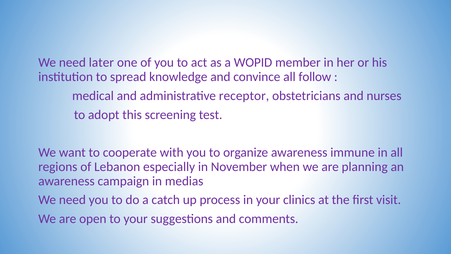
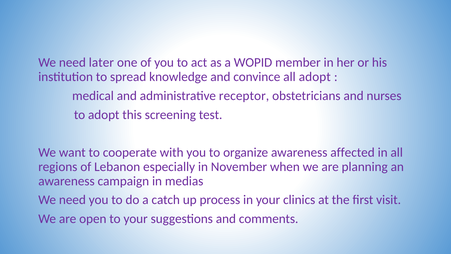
all follow: follow -> adopt
immune: immune -> affected
